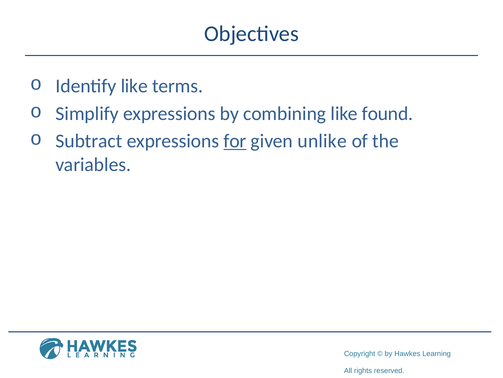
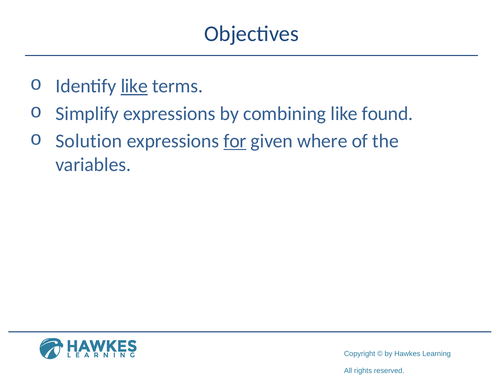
like at (134, 86) underline: none -> present
Subtract: Subtract -> Solution
unlike: unlike -> where
